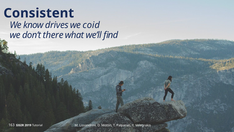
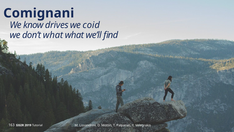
Consistent: Consistent -> Comignani
don’t there: there -> what
